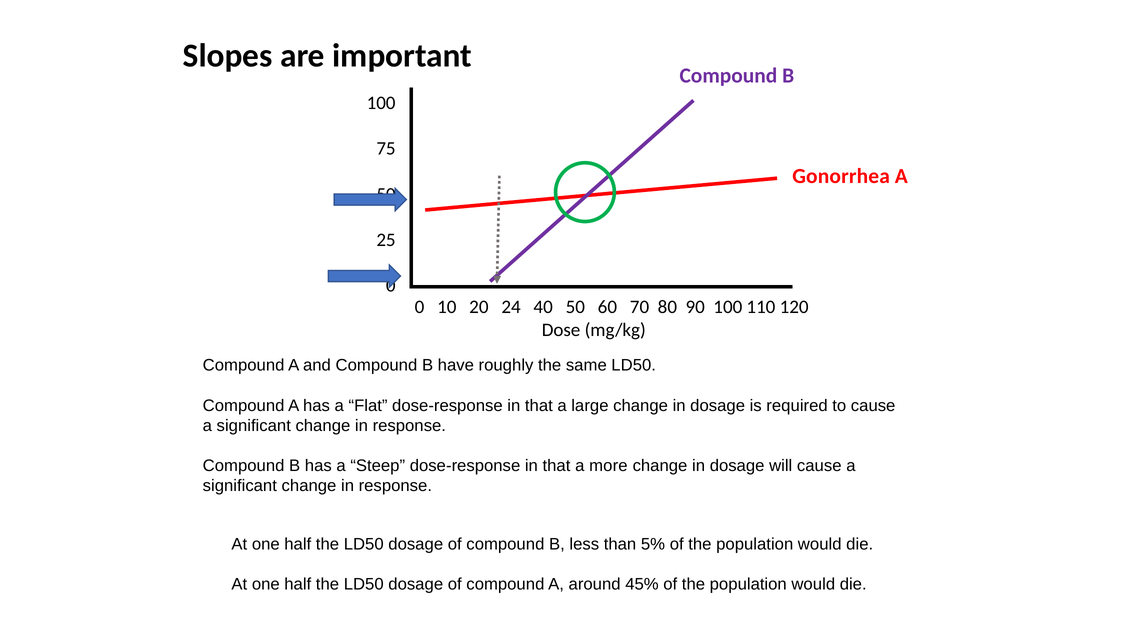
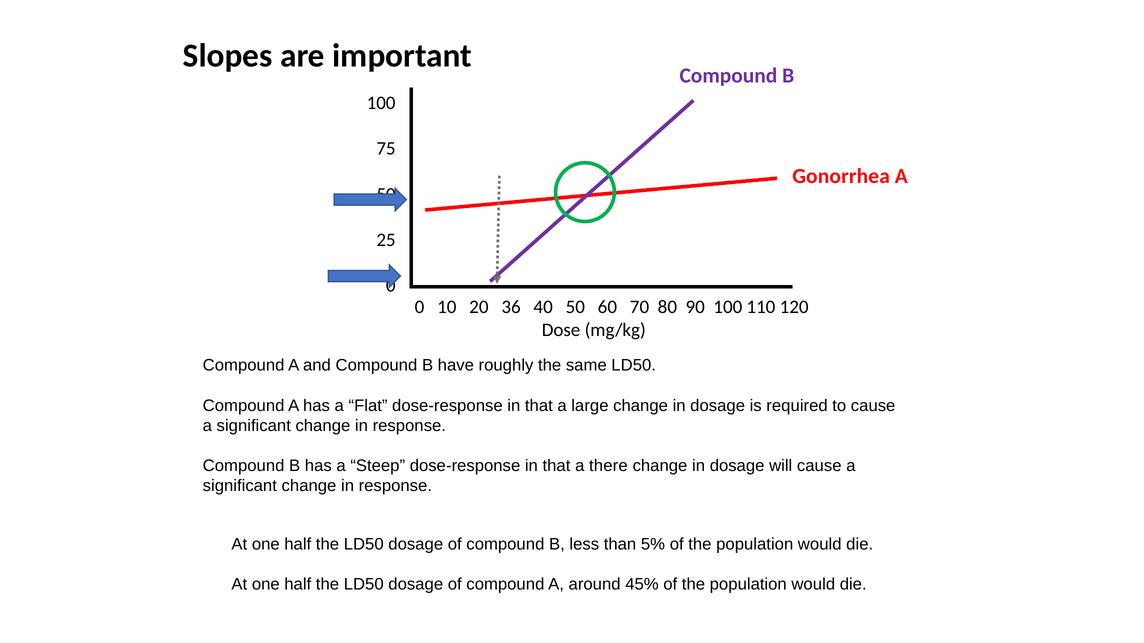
24: 24 -> 36
more: more -> there
